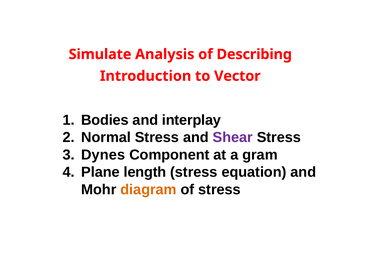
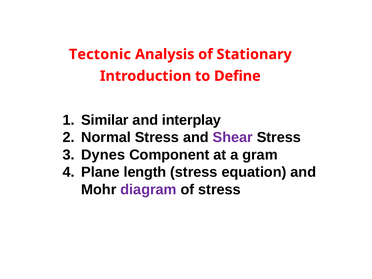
Simulate: Simulate -> Tectonic
Describing: Describing -> Stationary
Vector: Vector -> Define
Bodies: Bodies -> Similar
diagram colour: orange -> purple
